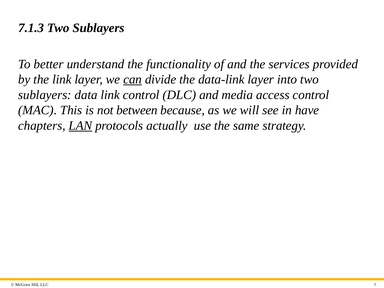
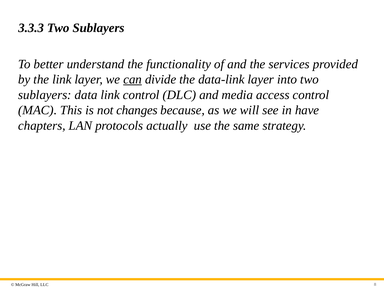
7.1.3: 7.1.3 -> 3.3.3
between: between -> changes
LAN underline: present -> none
